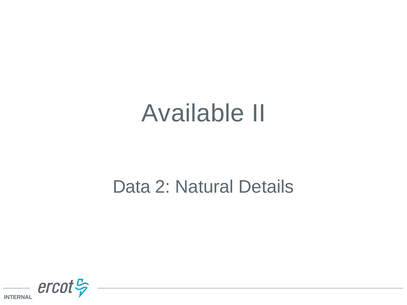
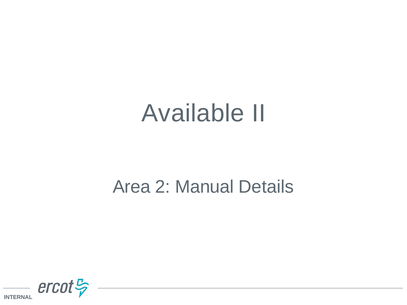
Data: Data -> Area
Natural: Natural -> Manual
